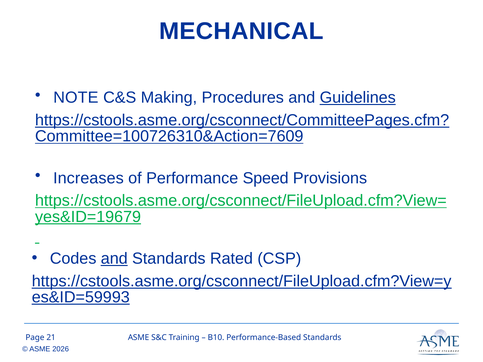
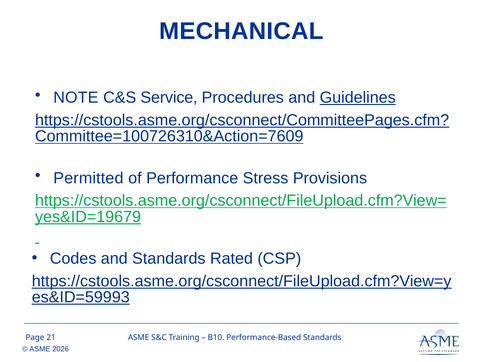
Making: Making -> Service
Increases: Increases -> Permitted
Speed: Speed -> Stress
and at (114, 259) underline: present -> none
